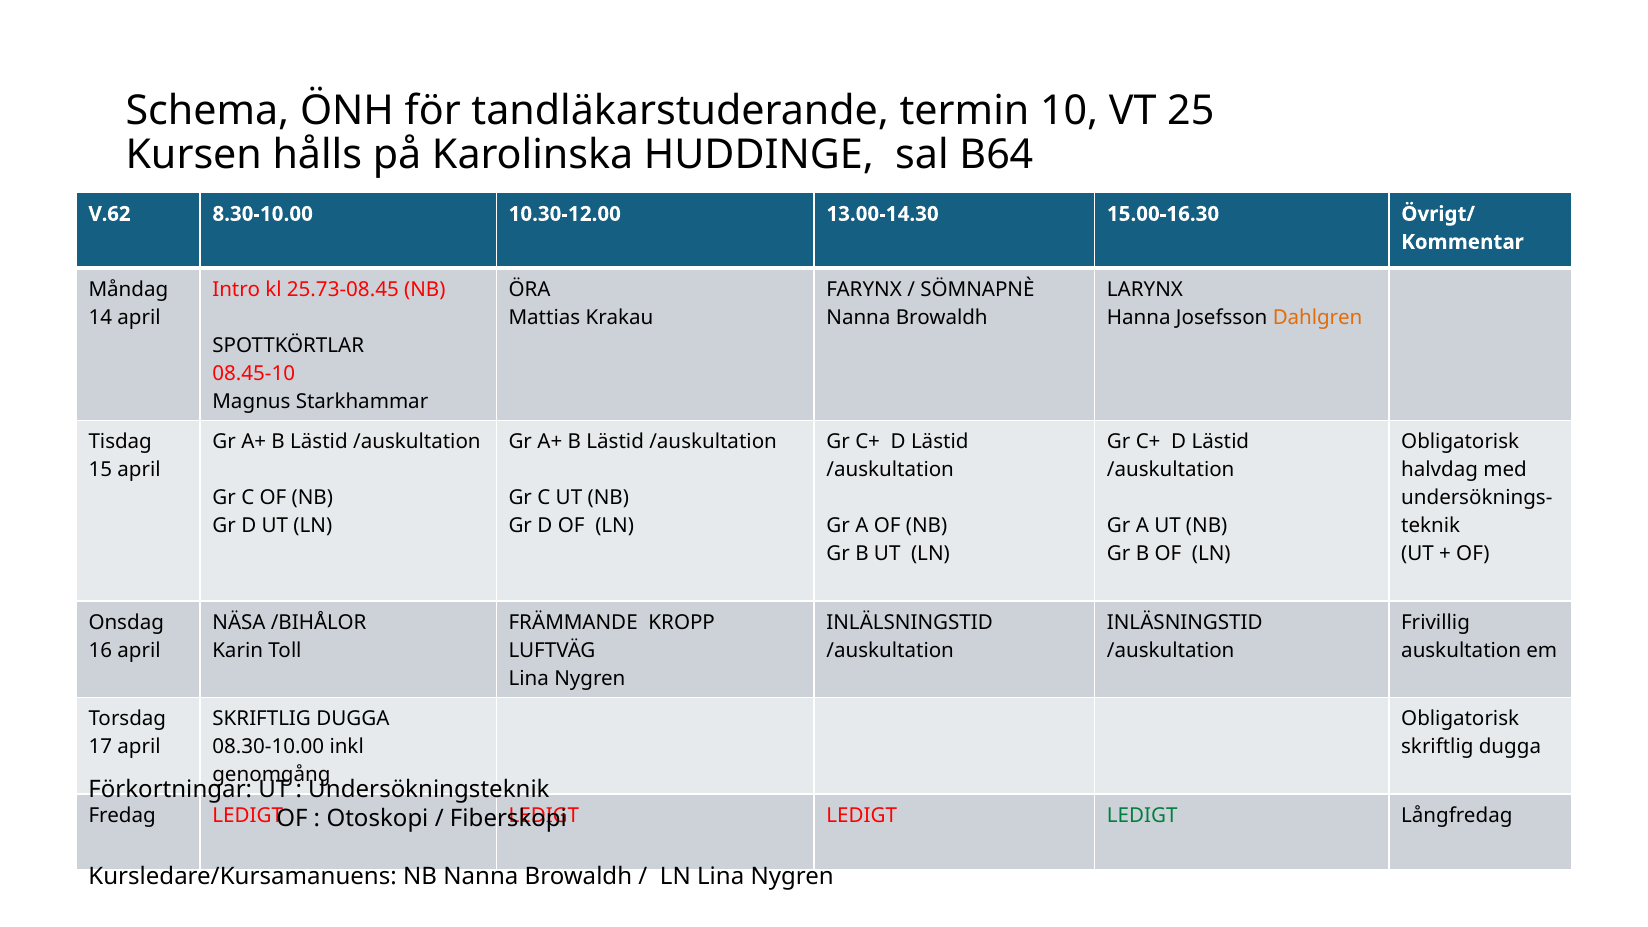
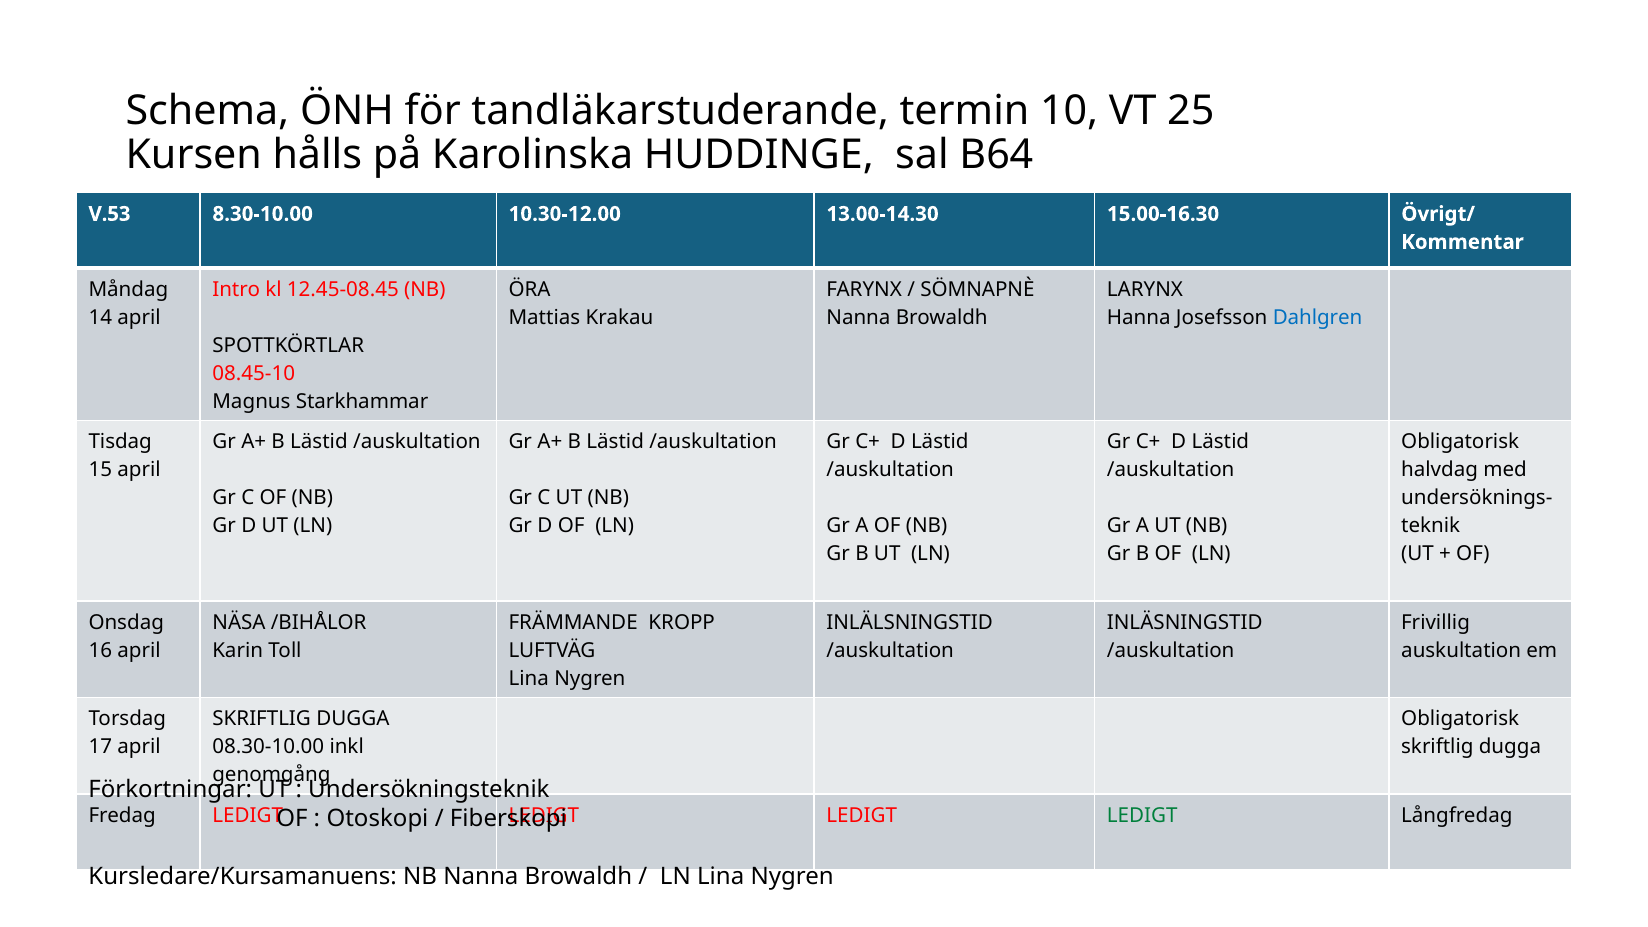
V.62: V.62 -> V.53
25.73-08.45: 25.73-08.45 -> 12.45-08.45
Dahlgren colour: orange -> blue
